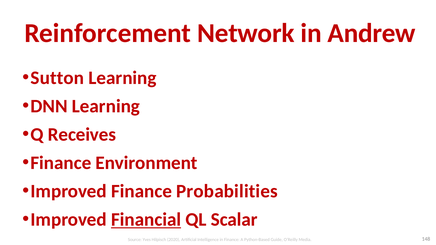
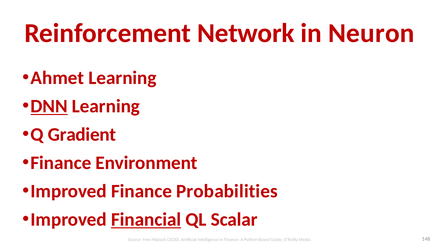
Andrew: Andrew -> Neuron
Sutton: Sutton -> Ahmet
DNN underline: none -> present
Receives: Receives -> Gradient
